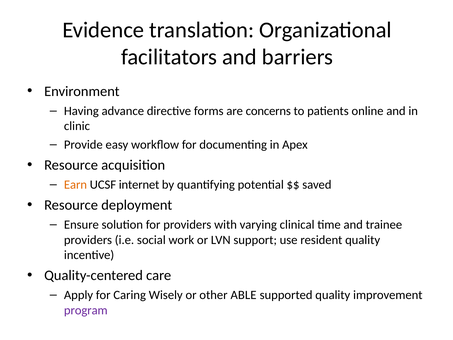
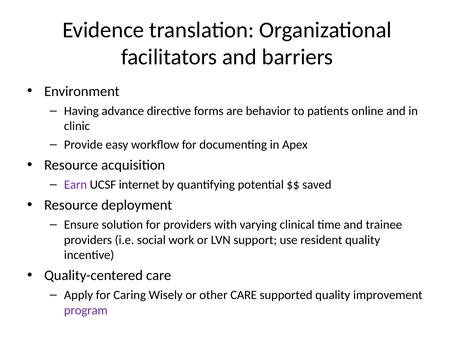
concerns: concerns -> behavior
Earn colour: orange -> purple
other ABLE: ABLE -> CARE
